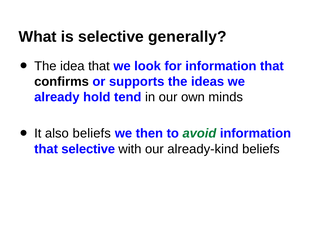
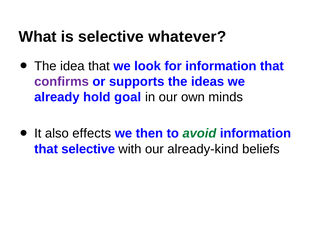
generally: generally -> whatever
confirms colour: black -> purple
tend: tend -> goal
also beliefs: beliefs -> effects
